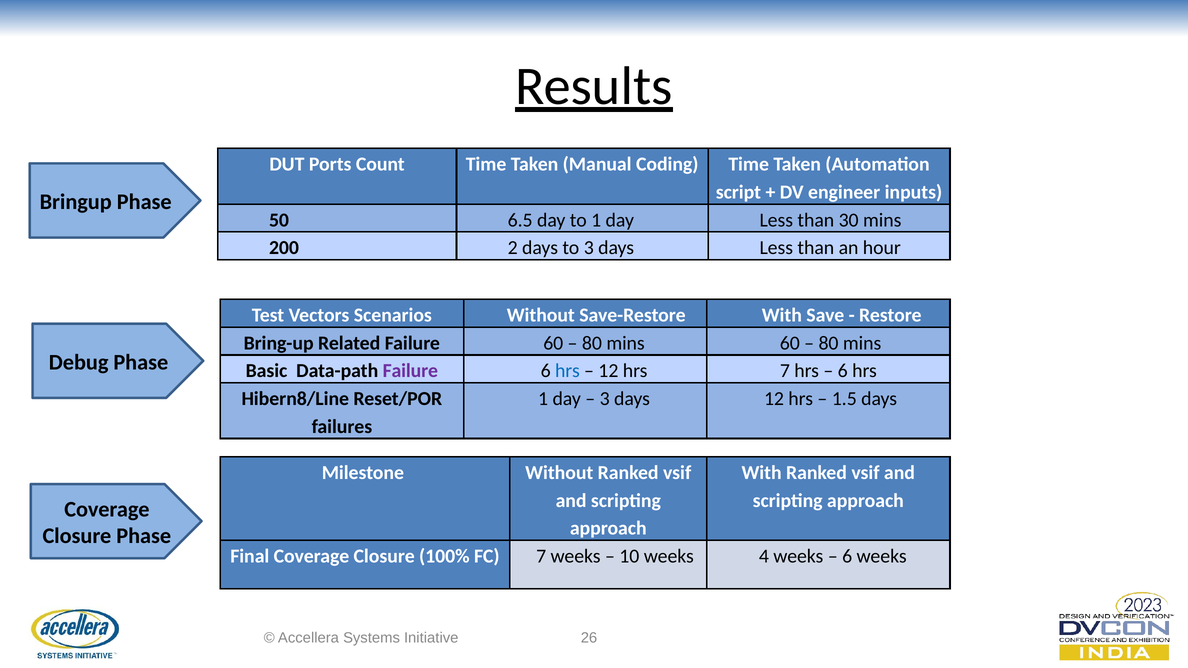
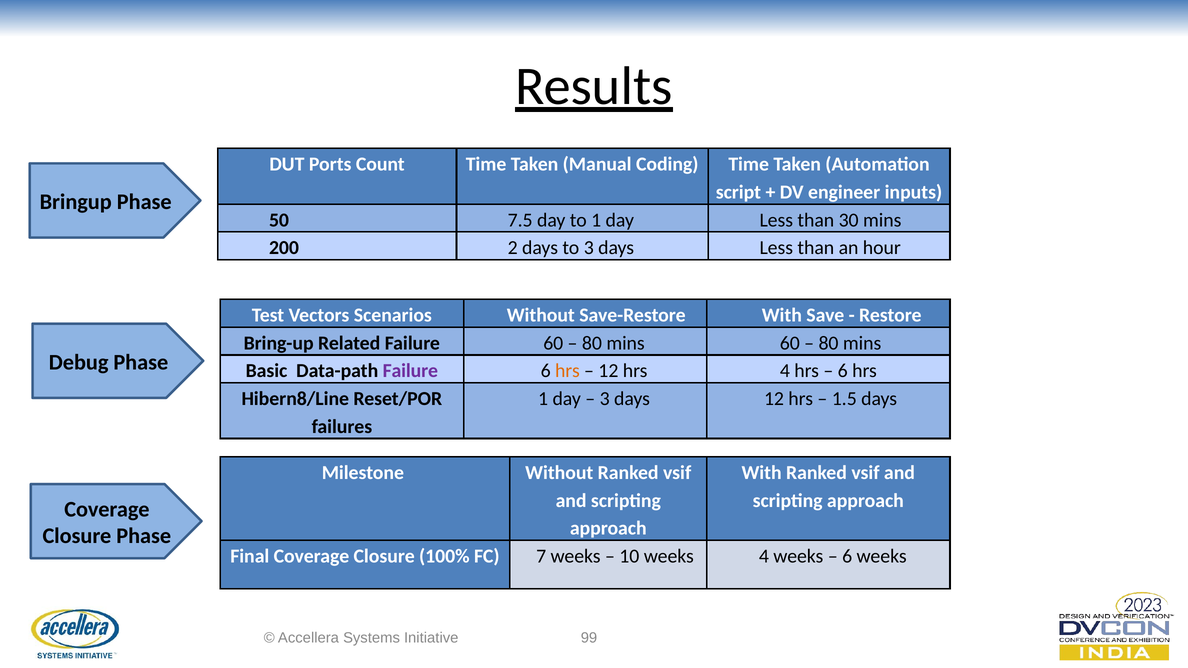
6.5: 6.5 -> 7.5
hrs at (567, 371) colour: blue -> orange
hrs 7: 7 -> 4
26: 26 -> 99
